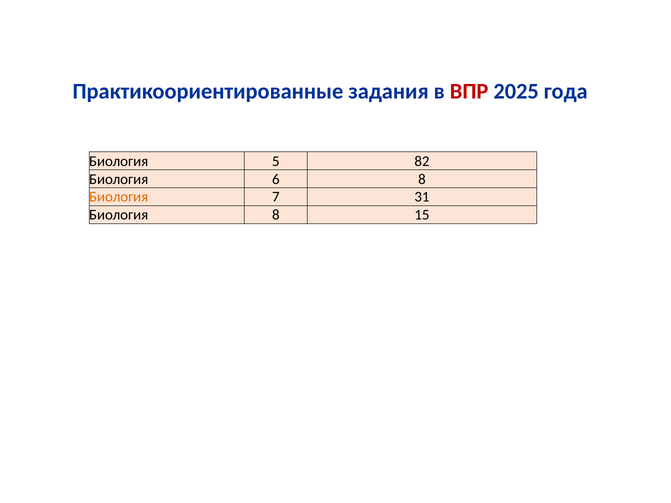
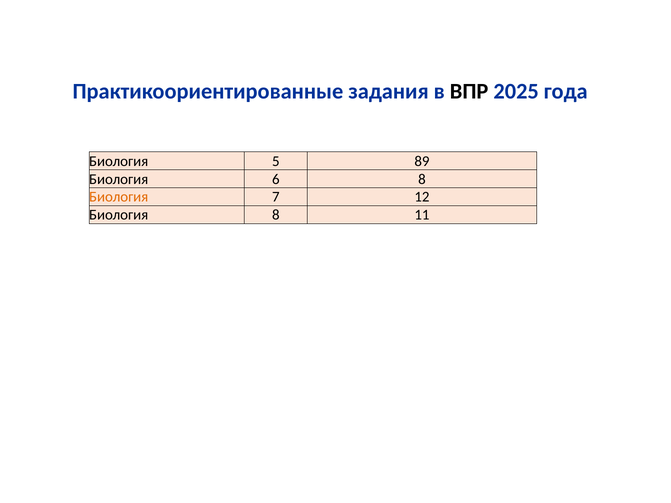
ВПР colour: red -> black
82: 82 -> 89
31: 31 -> 12
15: 15 -> 11
